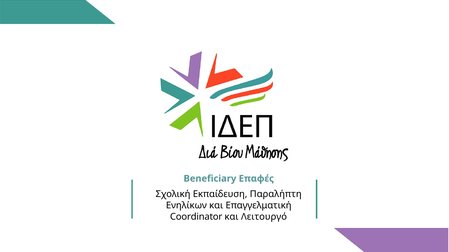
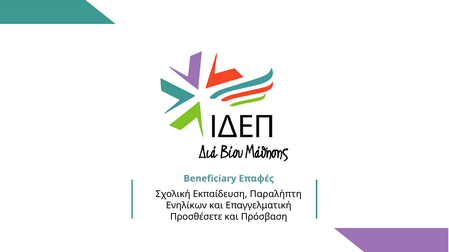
Coordinator: Coordinator -> Προσθέσετε
Λειτουργό: Λειτουργό -> Πρόσβαση
